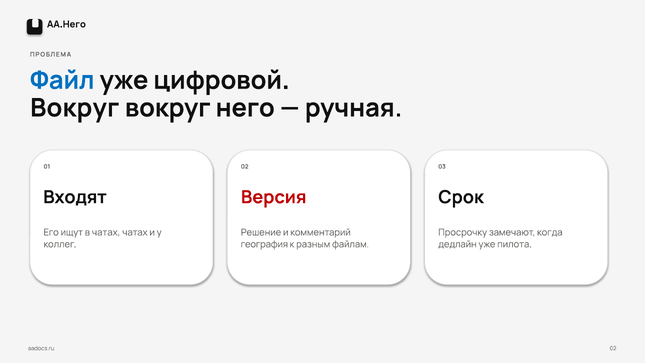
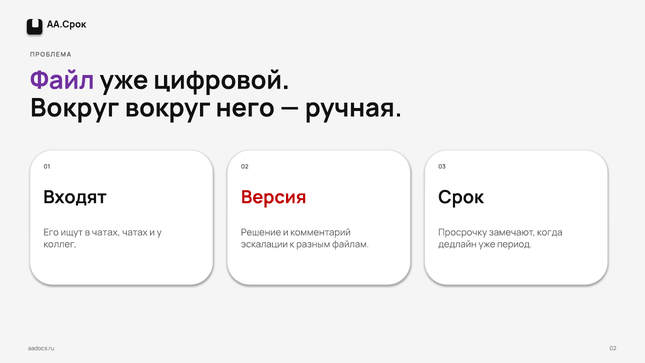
АА.Него: АА.Него -> АА.Срок
Файл colour: blue -> purple
география: география -> эскалации
пилота: пилота -> период
